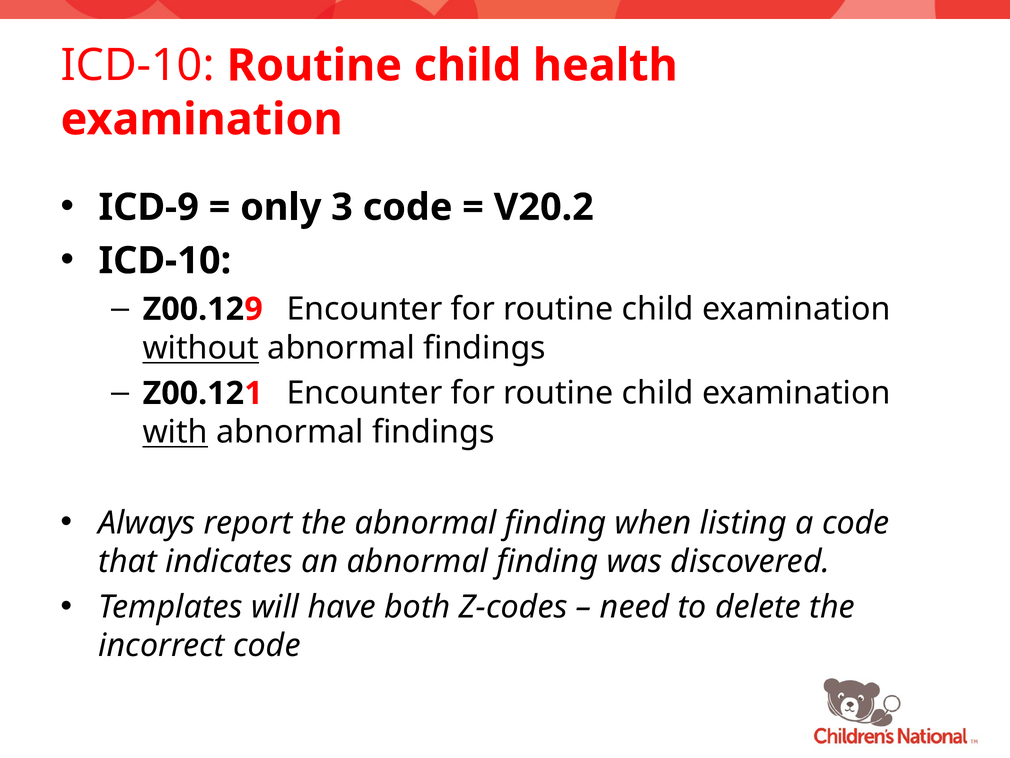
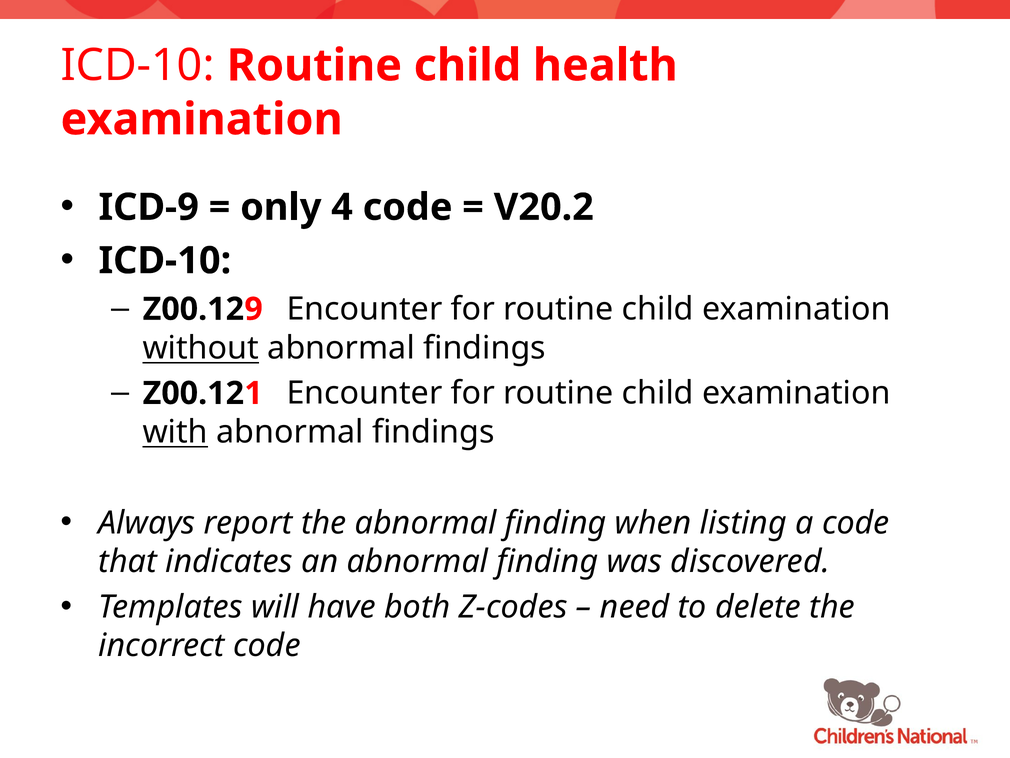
3: 3 -> 4
